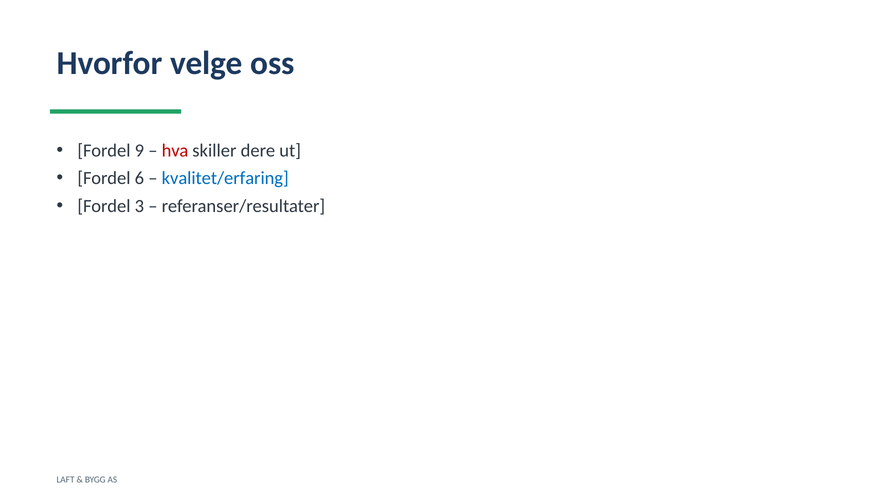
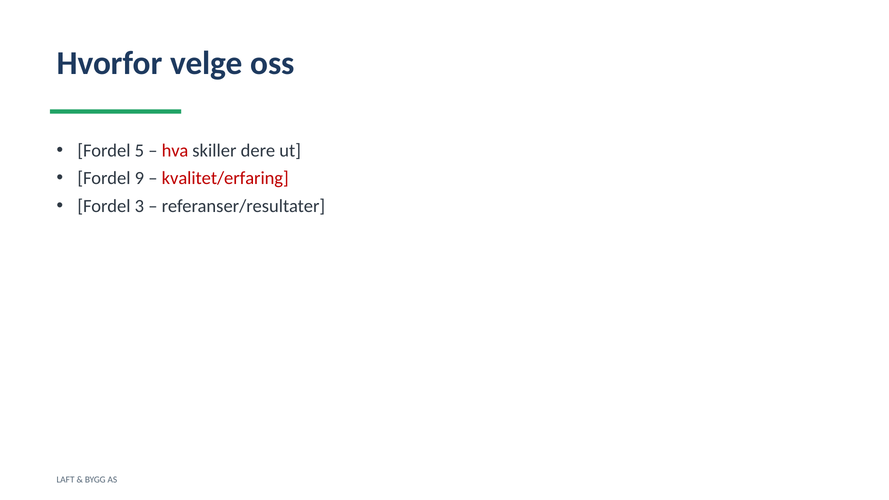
9: 9 -> 5
6: 6 -> 9
kvalitet/erfaring colour: blue -> red
